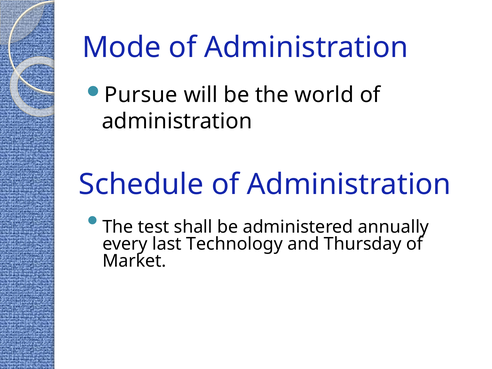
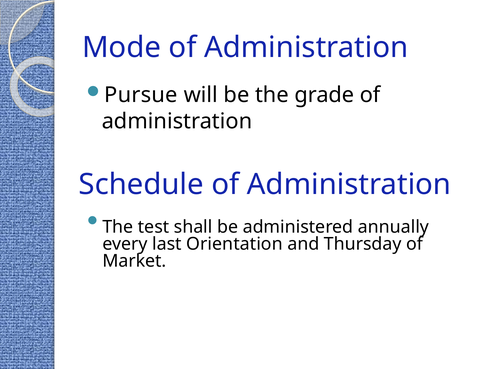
world: world -> grade
Technology: Technology -> Orientation
